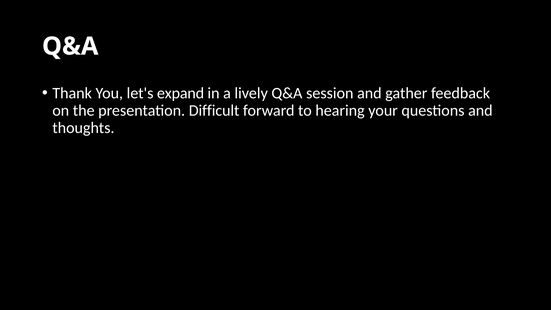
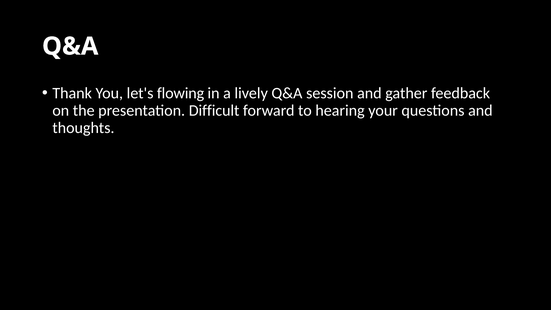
expand: expand -> flowing
